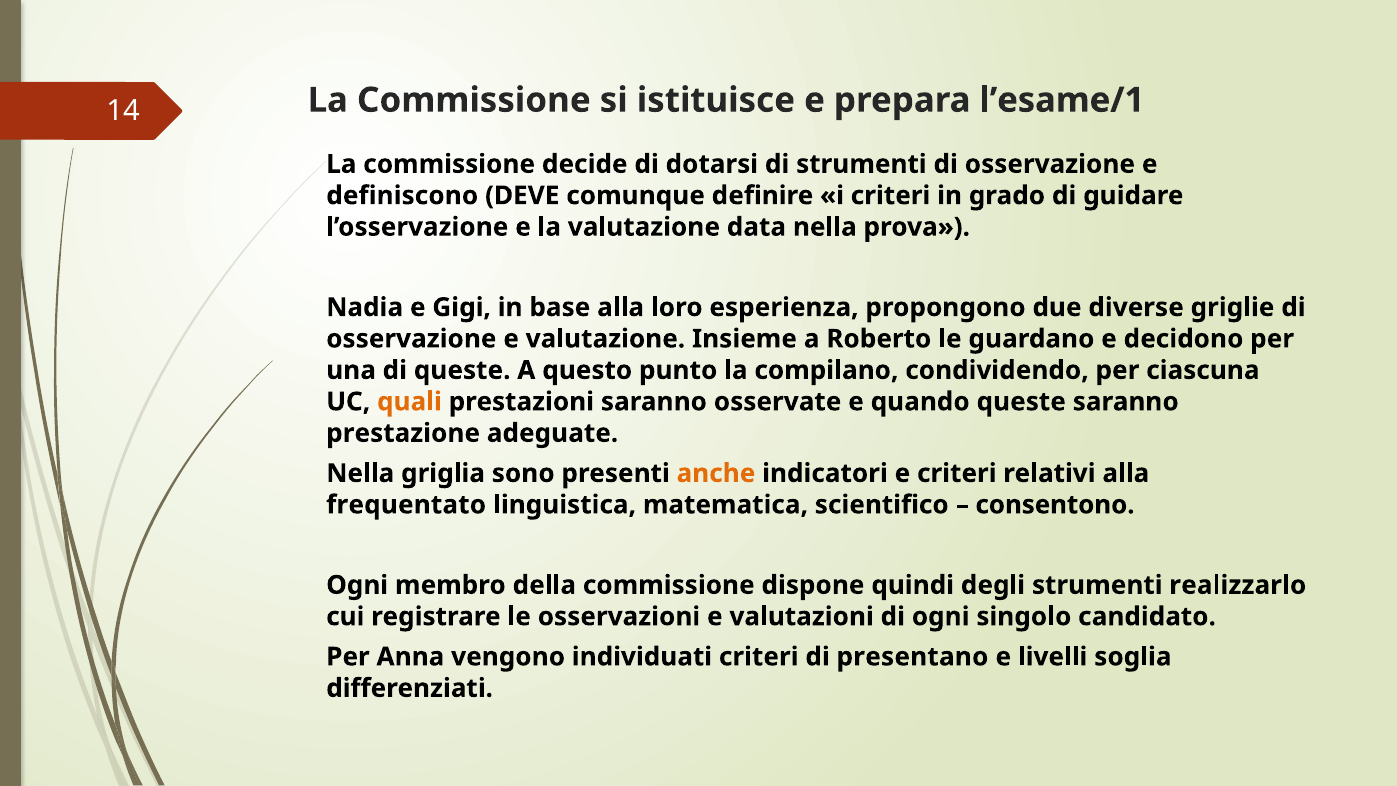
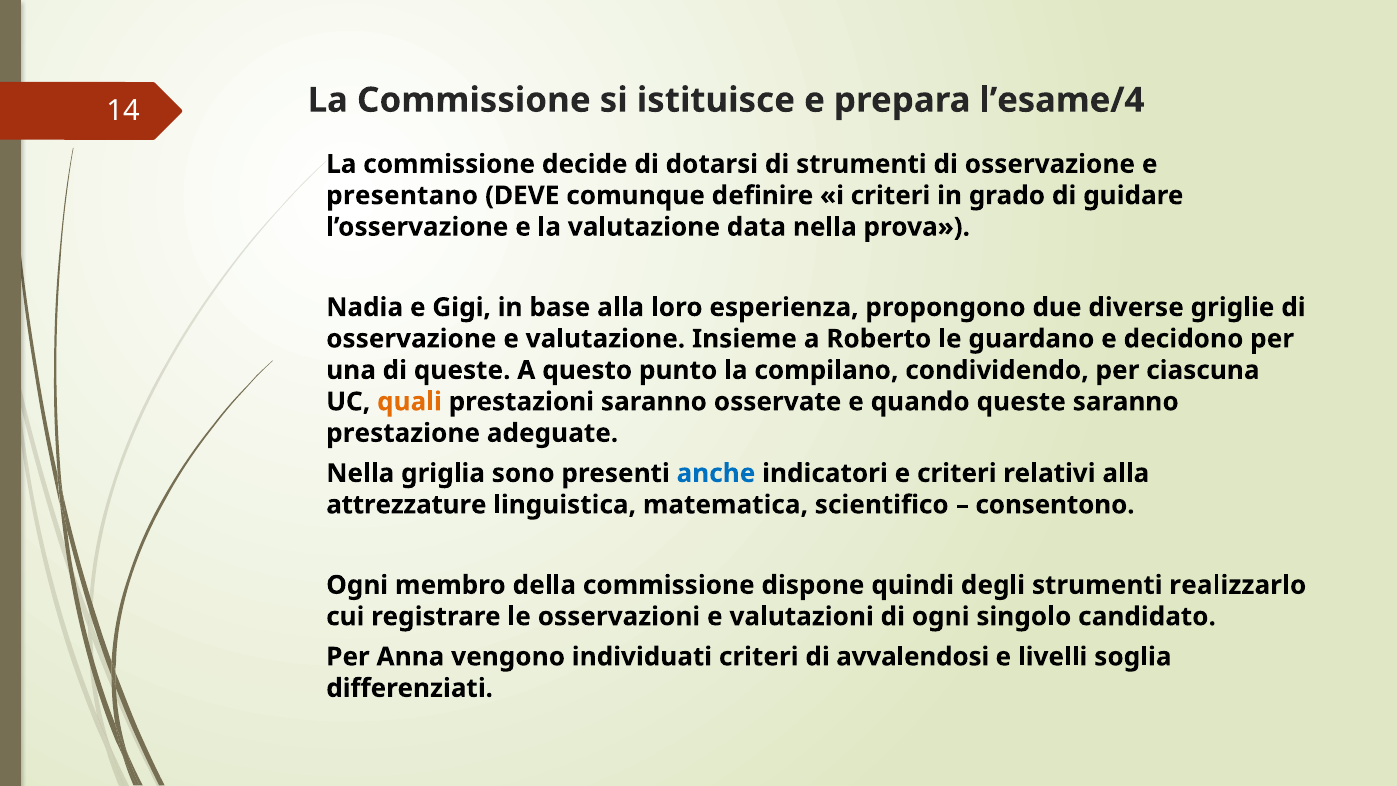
l’esame/1: l’esame/1 -> l’esame/4
definiscono: definiscono -> presentano
anche colour: orange -> blue
frequentato: frequentato -> attrezzature
presentano: presentano -> avvalendosi
